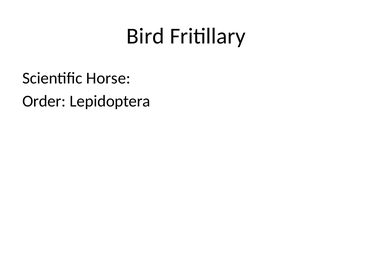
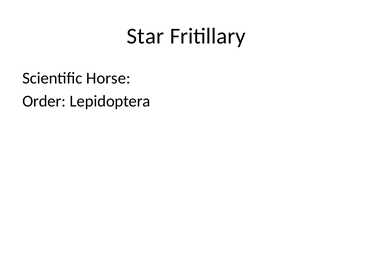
Bird: Bird -> Star
